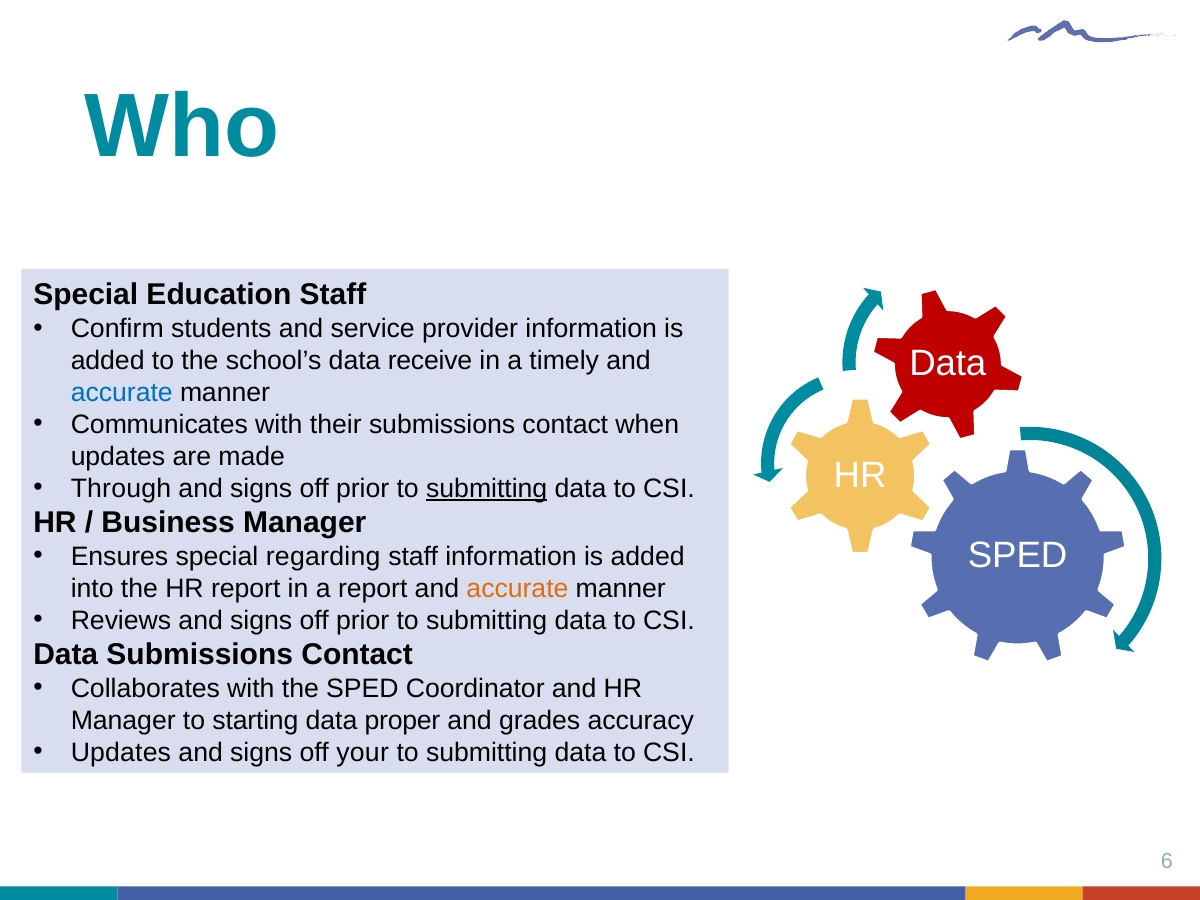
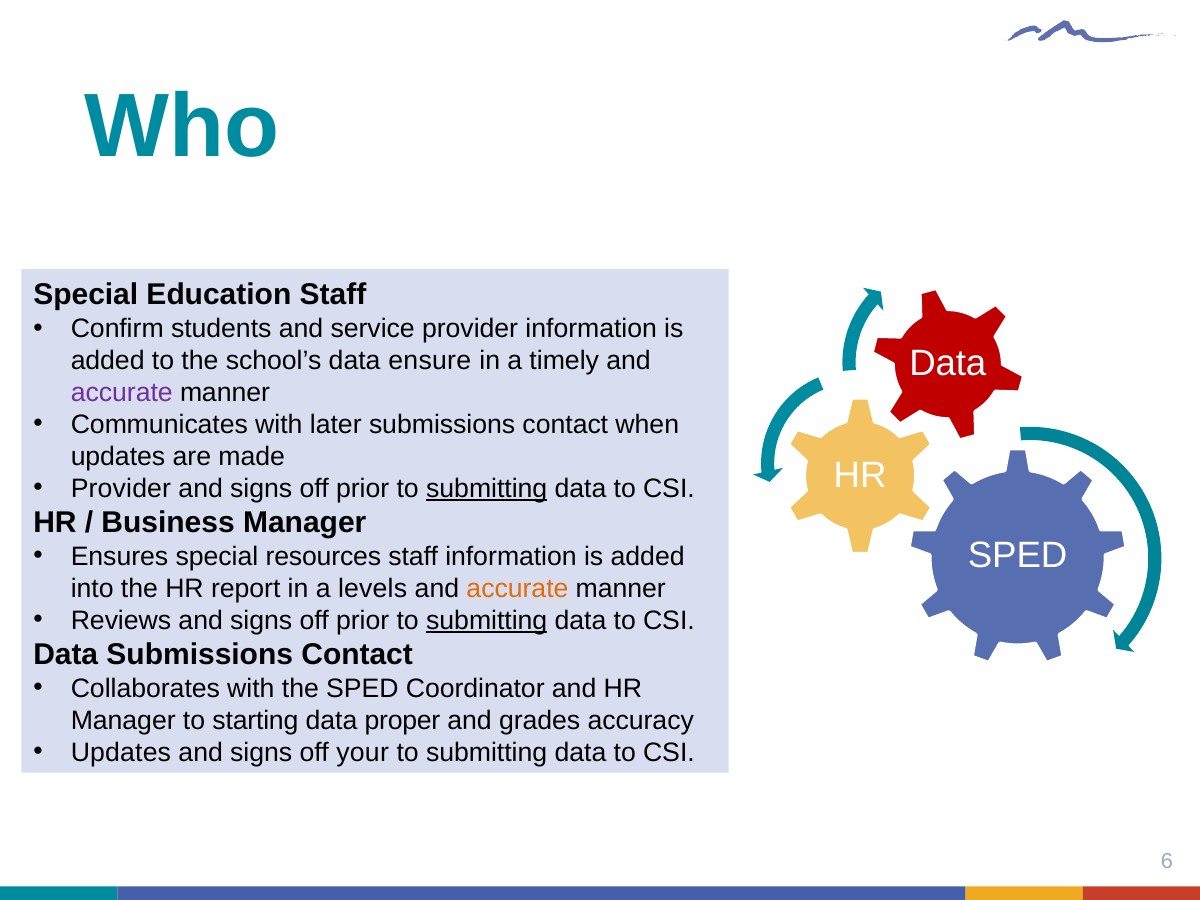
receive: receive -> ensure
accurate at (122, 393) colour: blue -> purple
their: their -> later
Through at (121, 489): Through -> Provider
regarding: regarding -> resources
a report: report -> levels
submitting at (487, 621) underline: none -> present
